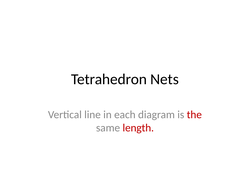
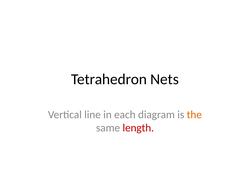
the colour: red -> orange
